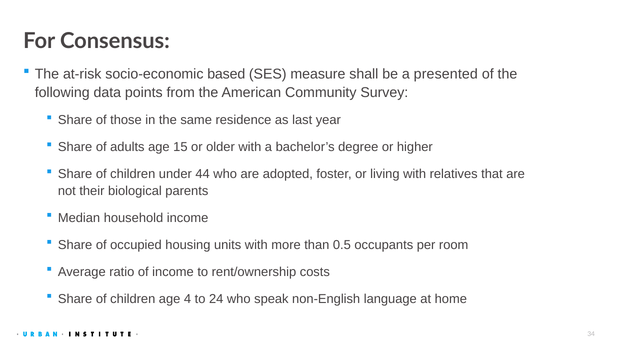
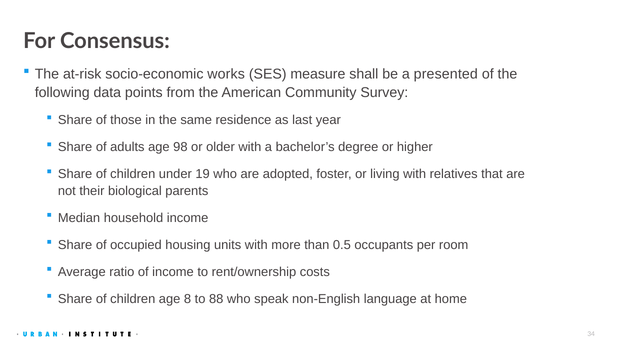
based: based -> works
15: 15 -> 98
44: 44 -> 19
4: 4 -> 8
24: 24 -> 88
